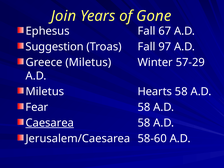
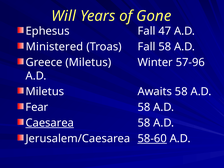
Join: Join -> Will
67: 67 -> 47
Suggestion: Suggestion -> Ministered
Fall 97: 97 -> 58
57-29: 57-29 -> 57-96
Hearts: Hearts -> Awaits
58-60 underline: none -> present
